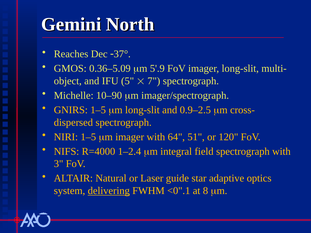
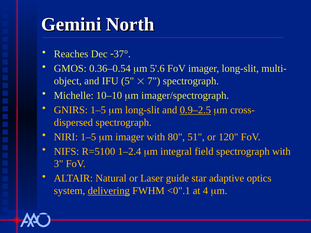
0.36–5.09: 0.36–5.09 -> 0.36–0.54
5'.9: 5'.9 -> 5'.6
10–90: 10–90 -> 10–10
0.9–2.5 underline: none -> present
64: 64 -> 80
R=4000: R=4000 -> R=5100
8: 8 -> 4
